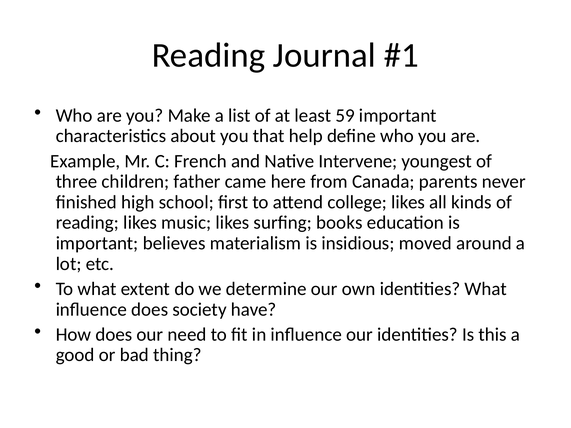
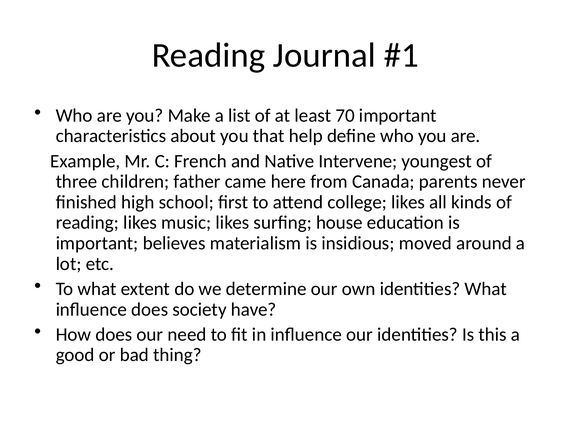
59: 59 -> 70
books: books -> house
